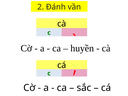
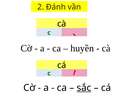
sắc underline: none -> present
